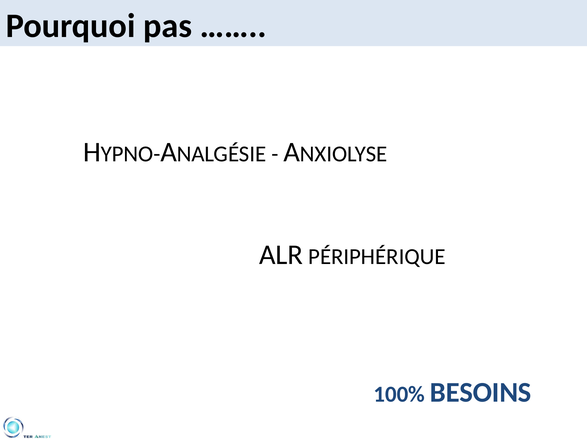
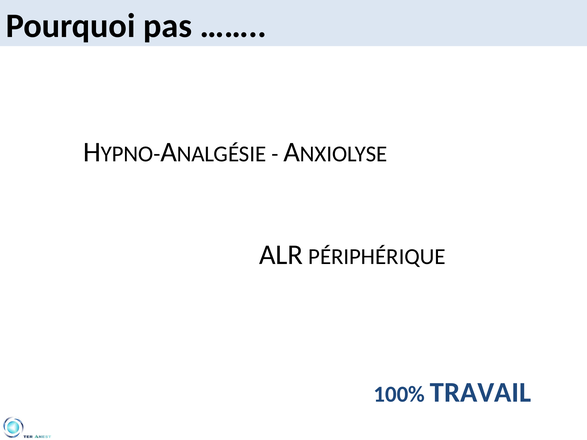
BESOINS: BESOINS -> TRAVAIL
